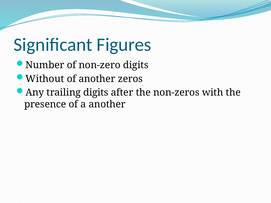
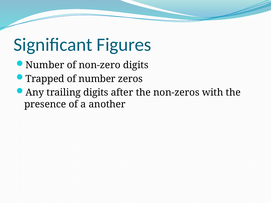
Without: Without -> Trapped
of another: another -> number
